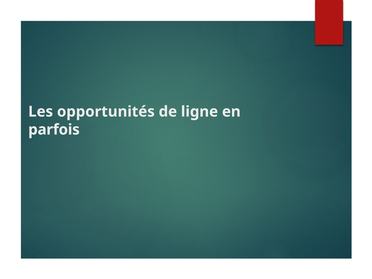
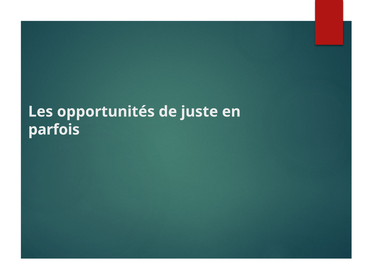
ligne: ligne -> juste
